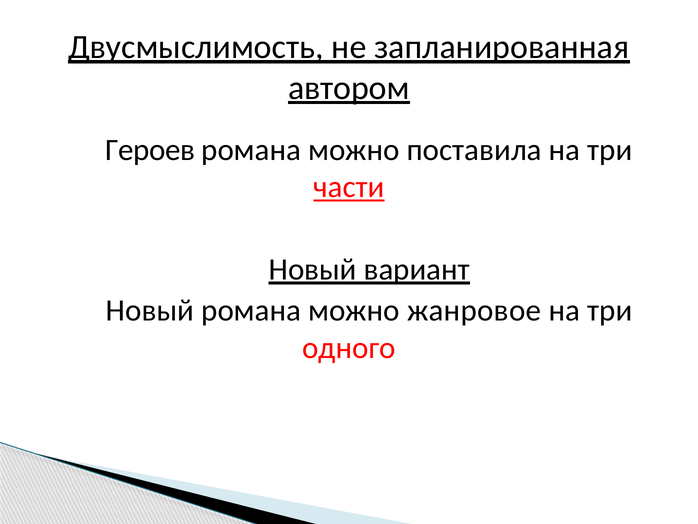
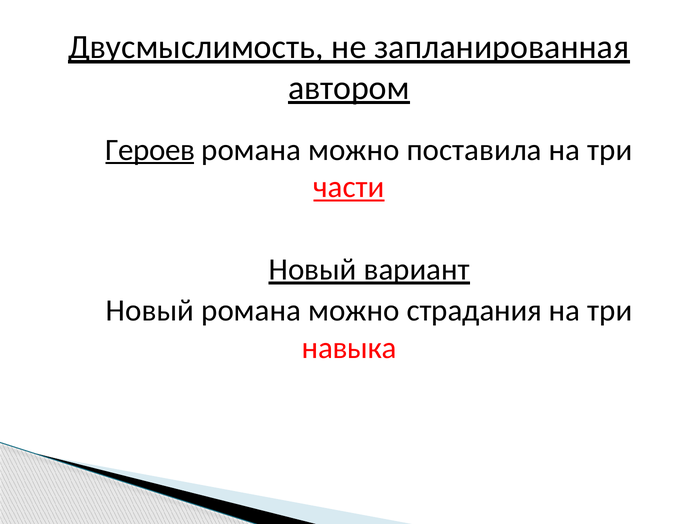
Героев underline: none -> present
жанровое: жанровое -> страдания
одного: одного -> навыка
